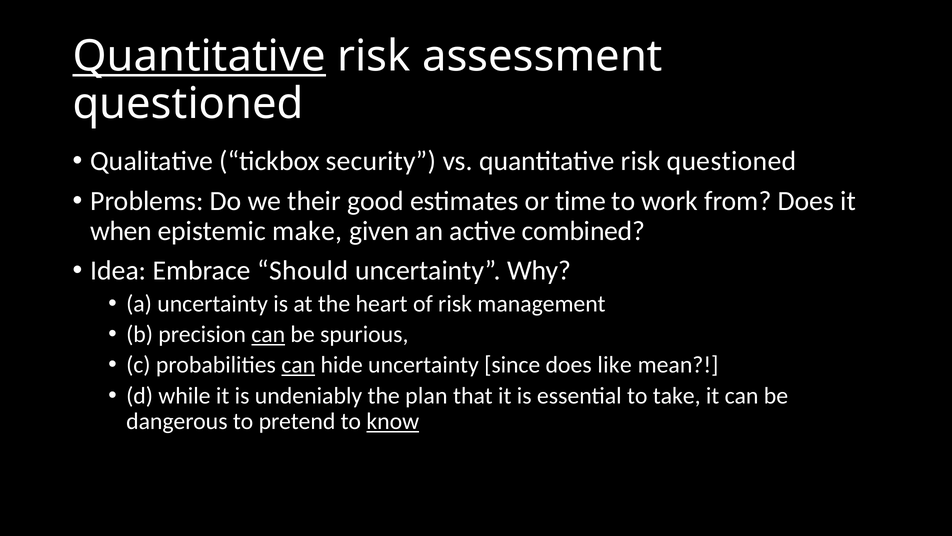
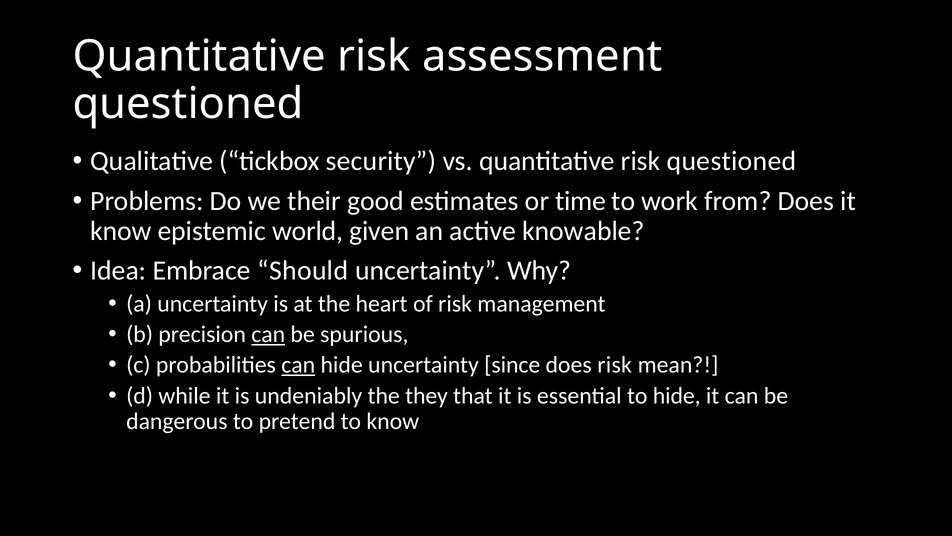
Quantitative at (199, 56) underline: present -> none
when at (121, 231): when -> know
make: make -> world
combined: combined -> knowable
does like: like -> risk
plan: plan -> they
to take: take -> hide
know at (393, 421) underline: present -> none
